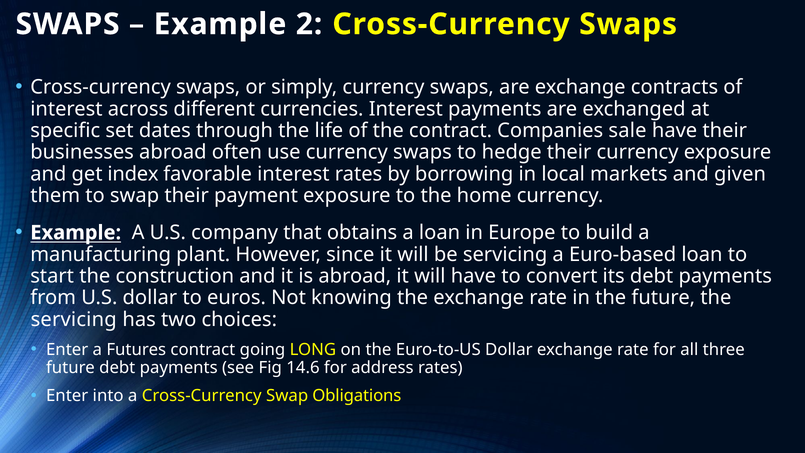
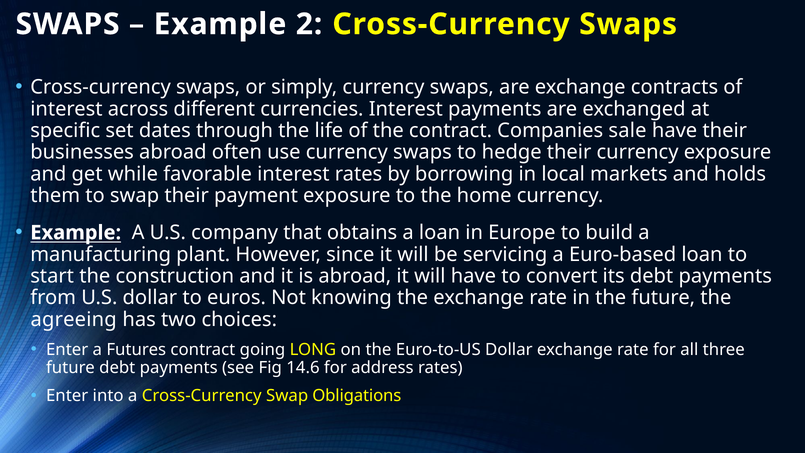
index: index -> while
given: given -> holds
servicing at (74, 319): servicing -> agreeing
